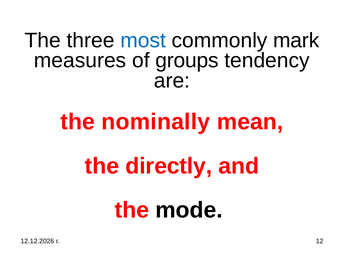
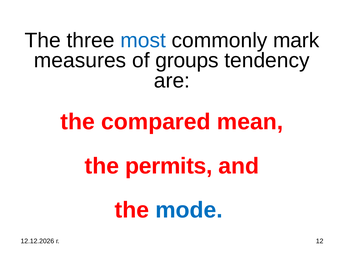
nominally: nominally -> compared
directly: directly -> permits
mode colour: black -> blue
